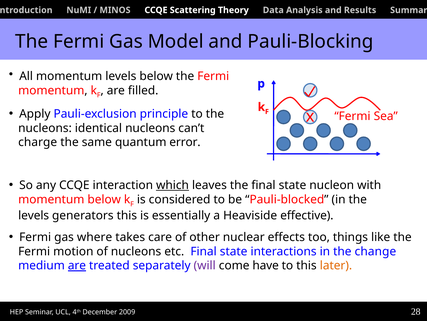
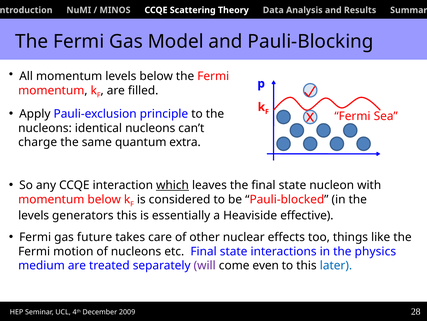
error: error -> extra
where: where -> future
change: change -> physics
are at (77, 265) underline: present -> none
have: have -> even
later colour: orange -> blue
